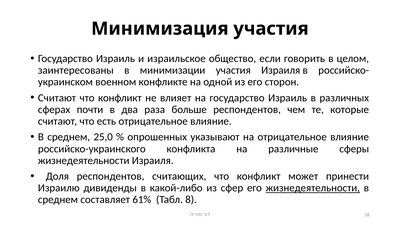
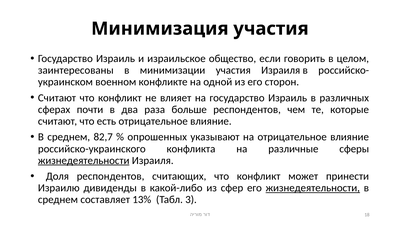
25,0: 25,0 -> 82,7
жизнедеятельности at (84, 160) underline: none -> present
61%: 61% -> 13%
8: 8 -> 3
